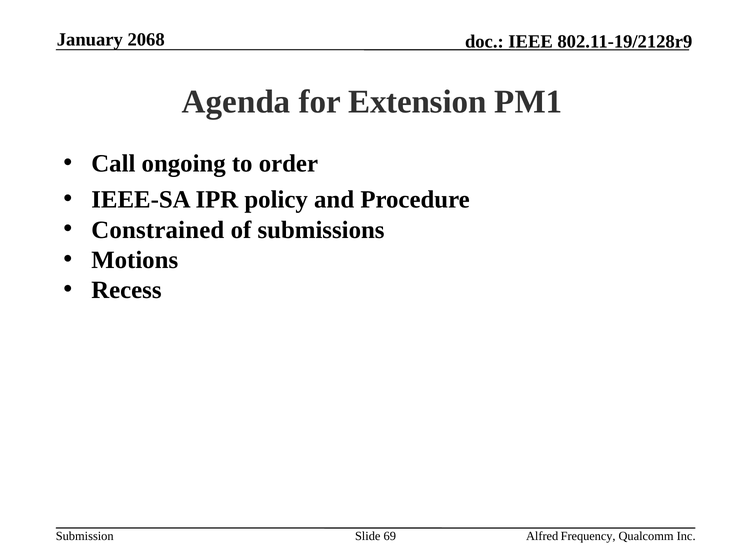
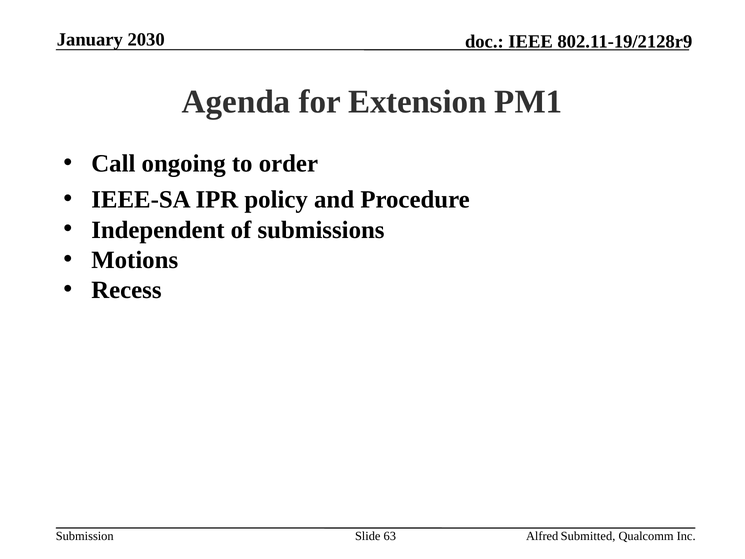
2068: 2068 -> 2030
Constrained: Constrained -> Independent
69: 69 -> 63
Frequency: Frequency -> Submitted
